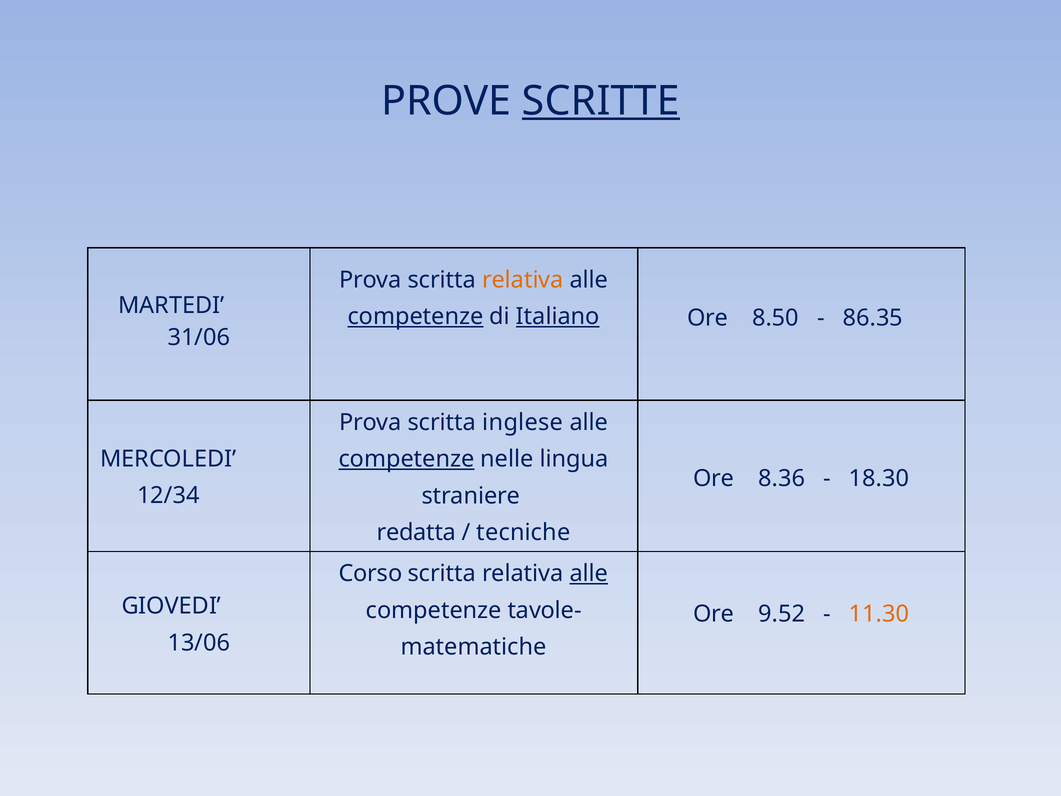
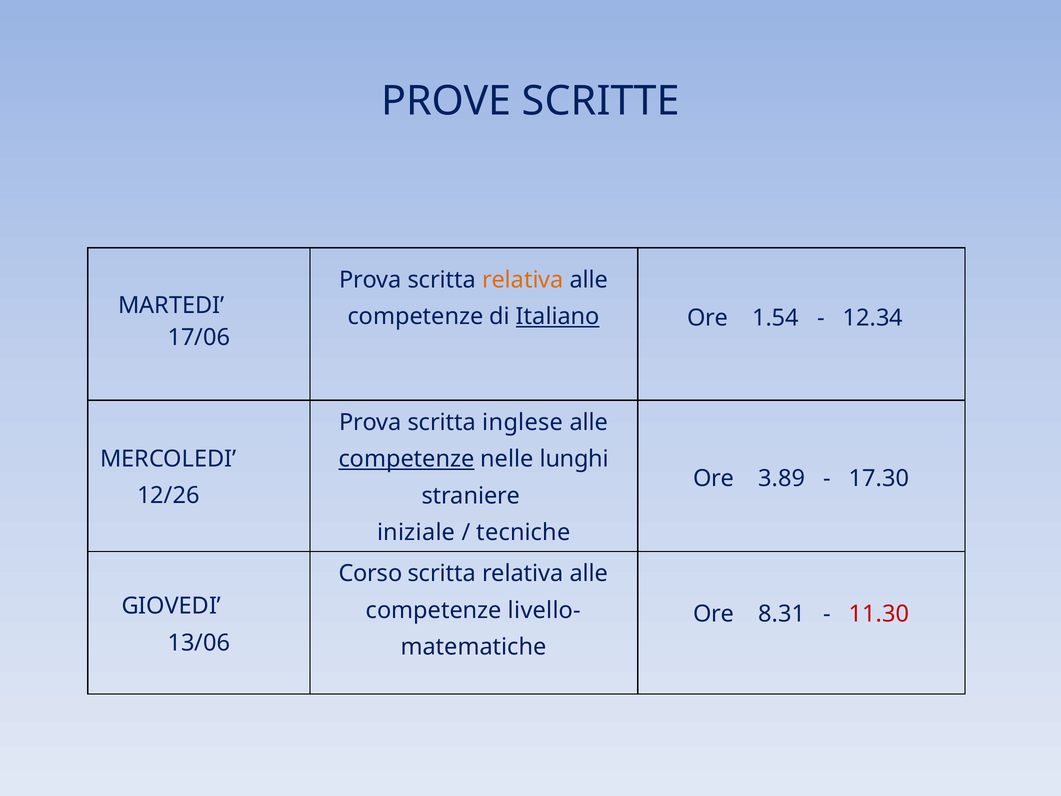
SCRITTE underline: present -> none
competenze at (416, 317) underline: present -> none
8.50: 8.50 -> 1.54
86.35: 86.35 -> 12.34
31/06: 31/06 -> 17/06
lingua: lingua -> lunghi
8.36: 8.36 -> 3.89
18.30: 18.30 -> 17.30
12/34: 12/34 -> 12/26
redatta: redatta -> iniziale
alle at (589, 573) underline: present -> none
tavole-: tavole- -> livello-
9.52: 9.52 -> 8.31
11.30 colour: orange -> red
